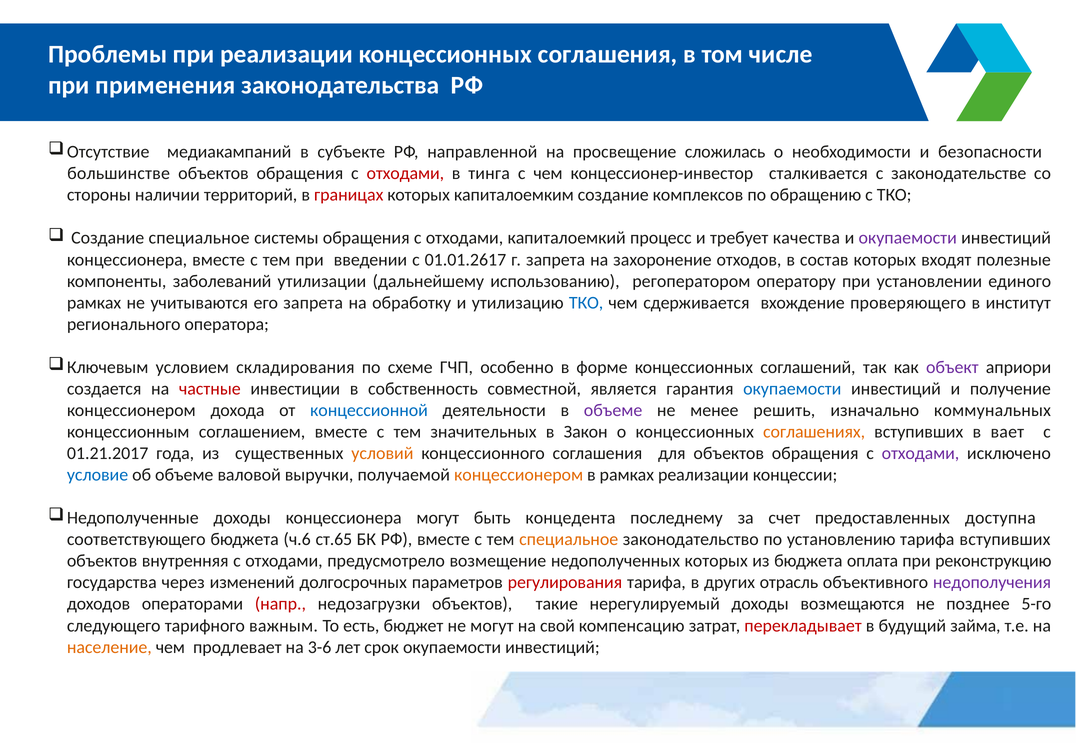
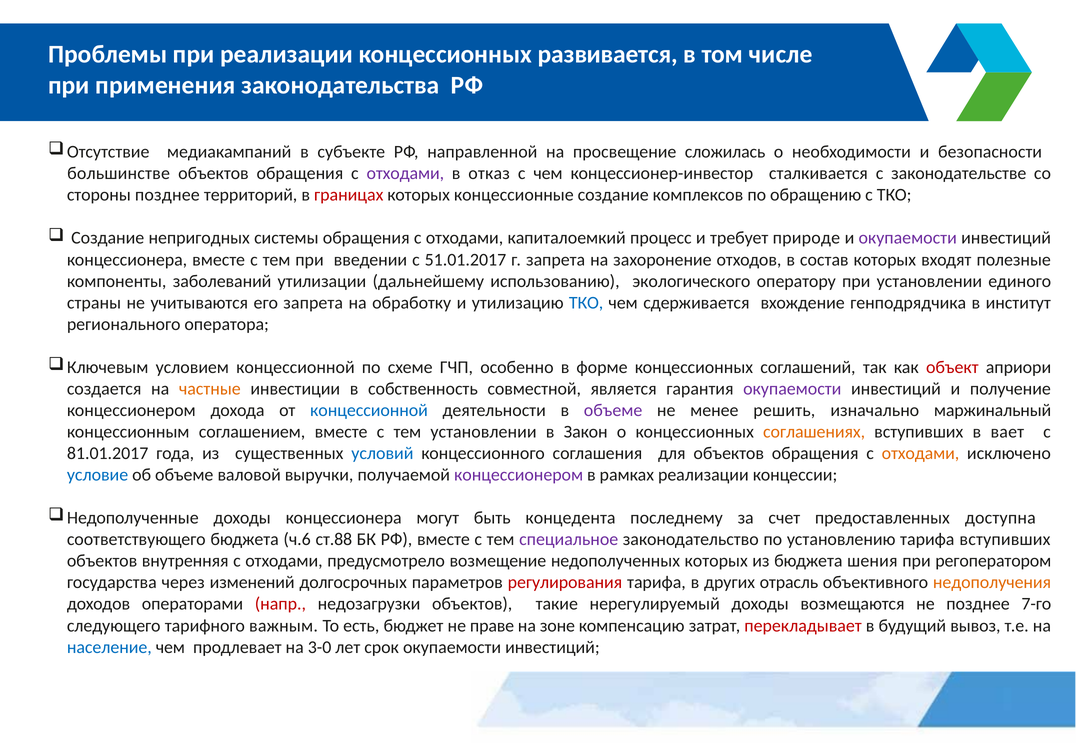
концессионных соглашения: соглашения -> развивается
отходами at (405, 174) colour: red -> purple
тинга: тинга -> отказ
стороны наличии: наличии -> позднее
капиталоемким: капиталоемким -> концессионные
Создание специальное: специальное -> непригодных
качества: качества -> природе
01.01.2617: 01.01.2617 -> 51.01.2017
регоператором: регоператором -> экологического
рамках at (94, 303): рамках -> страны
проверяющего: проверяющего -> генподрядчика
условием складирования: складирования -> концессионной
объект colour: purple -> red
частные colour: red -> orange
окупаемости at (792, 389) colour: blue -> purple
коммунальных: коммунальных -> маржинальный
тем значительных: значительных -> установлении
01.21.2017: 01.21.2017 -> 81.01.2017
условий colour: orange -> blue
отходами at (920, 454) colour: purple -> orange
концессионером at (519, 475) colour: orange -> purple
ст.65: ст.65 -> ст.88
специальное at (569, 540) colour: orange -> purple
оплата: оплата -> шения
реконструкцию: реконструкцию -> регоператором
недополучения colour: purple -> orange
5-го: 5-го -> 7-го
не могут: могут -> праве
свой: свой -> зоне
займа: займа -> вывоз
население colour: orange -> blue
3-6: 3-6 -> 3-0
